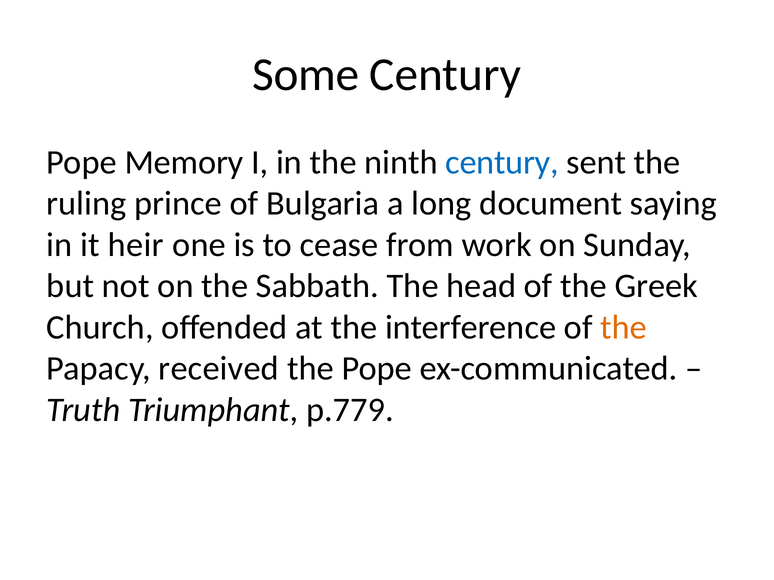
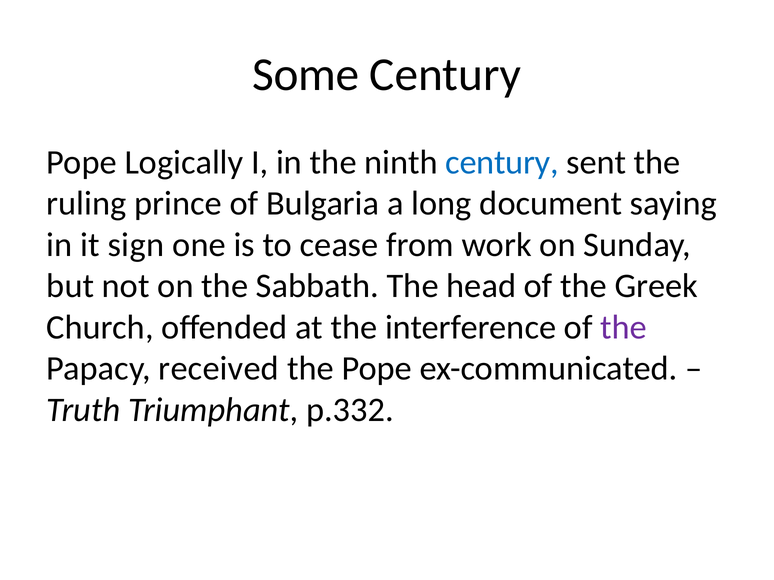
Memory: Memory -> Logically
heir: heir -> sign
the at (624, 328) colour: orange -> purple
p.779: p.779 -> p.332
